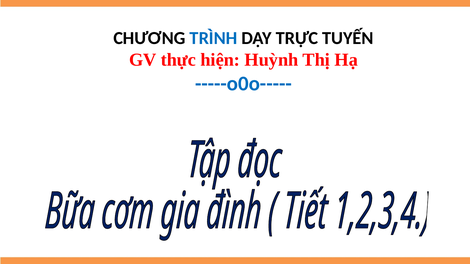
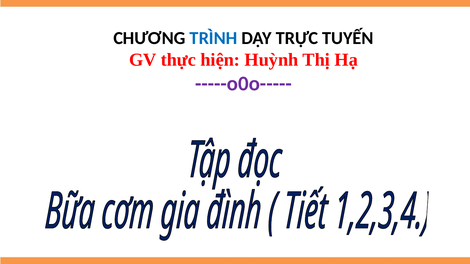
-----o0o----- colour: blue -> purple
